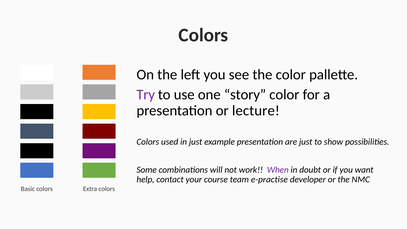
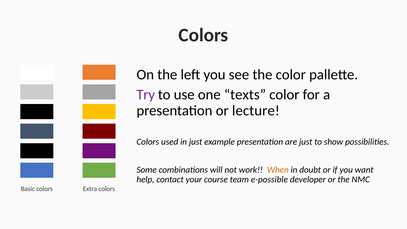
story: story -> texts
When colour: purple -> orange
e-practise: e-practise -> e-possible
